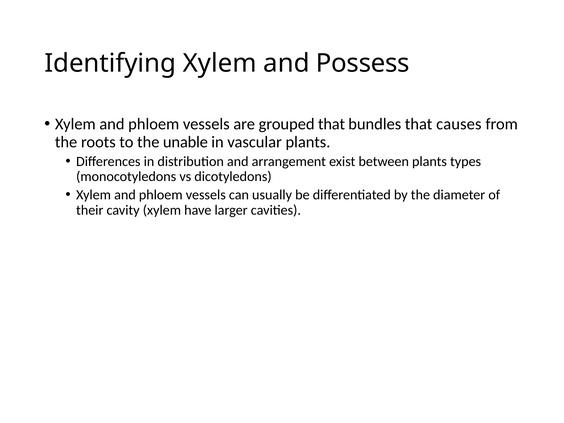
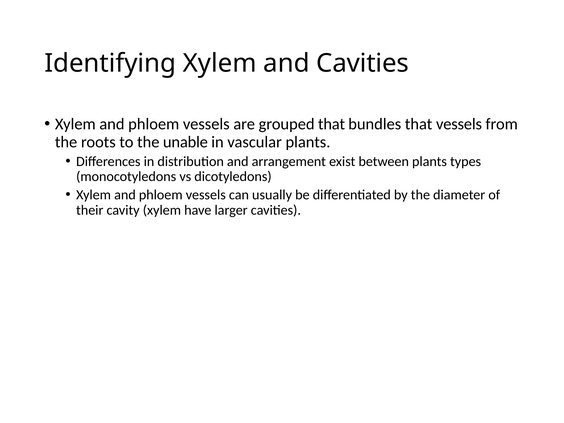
and Possess: Possess -> Cavities
that causes: causes -> vessels
